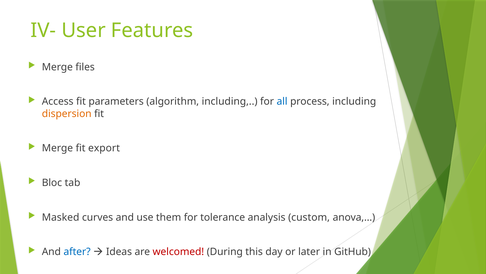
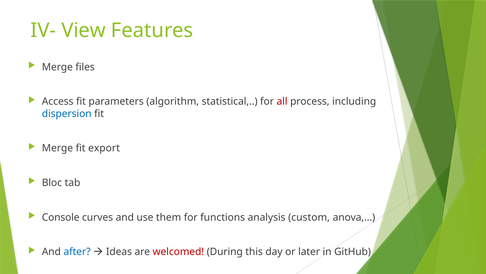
User: User -> View
algorithm including: including -> statistical
all colour: blue -> red
dispersion colour: orange -> blue
Masked: Masked -> Console
tolerance: tolerance -> functions
